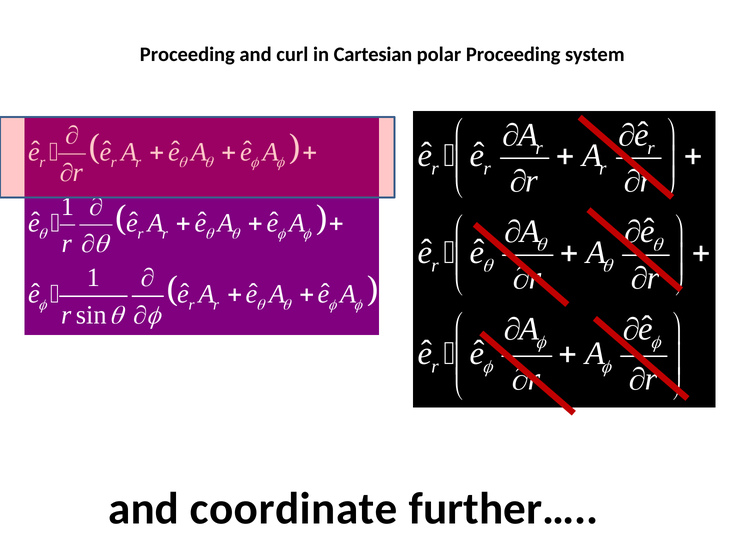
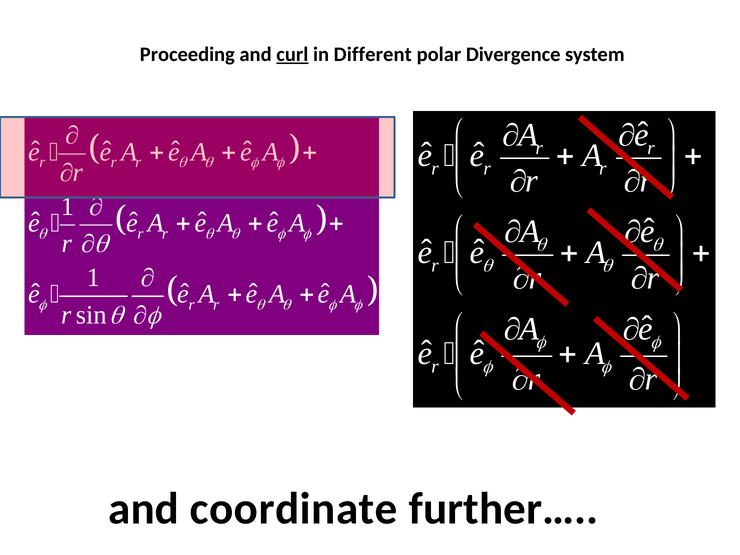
curl underline: none -> present
Cartesian: Cartesian -> Different
polar Proceeding: Proceeding -> Divergence
